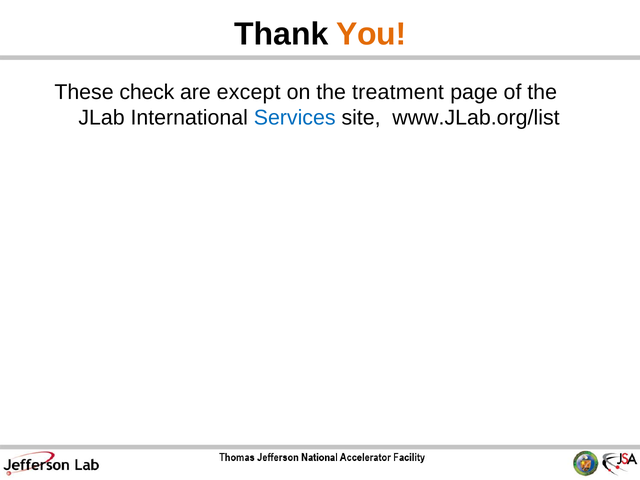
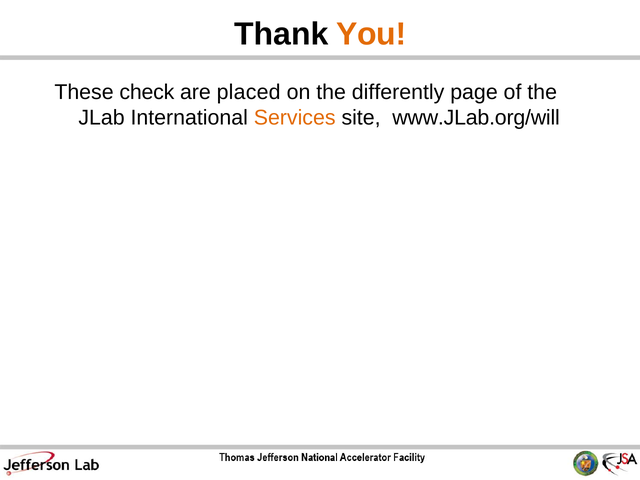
except: except -> placed
treatment: treatment -> differently
Services colour: blue -> orange
www.JLab.org/list: www.JLab.org/list -> www.JLab.org/will
